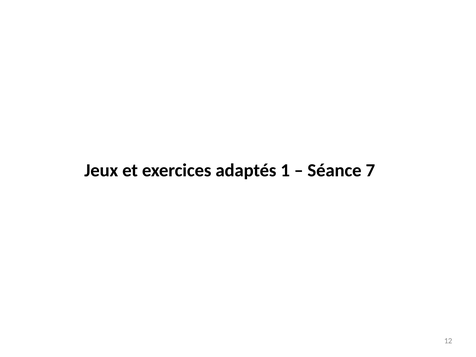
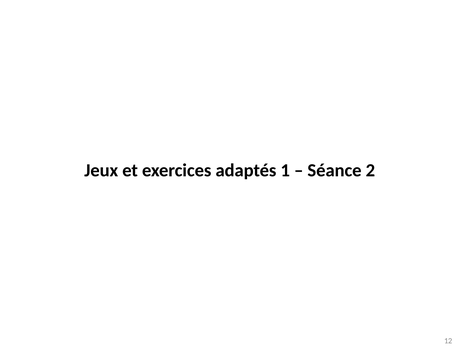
7: 7 -> 2
